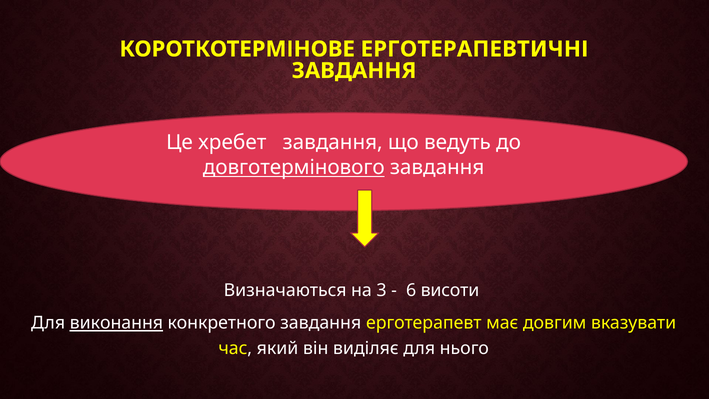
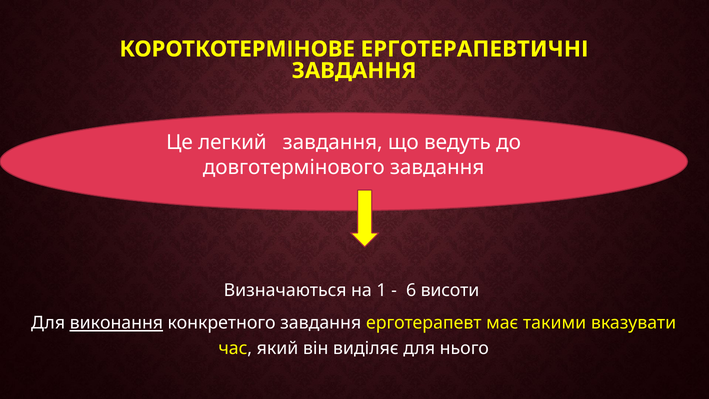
хребет: хребет -> легкий
довготермінового underline: present -> none
3: 3 -> 1
довгим: довгим -> такими
